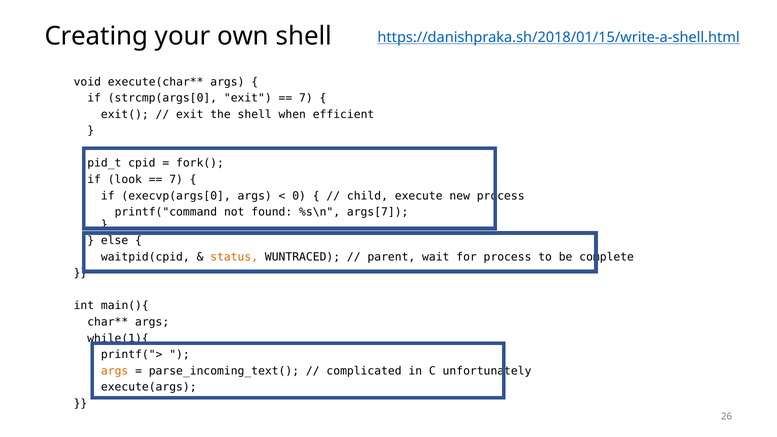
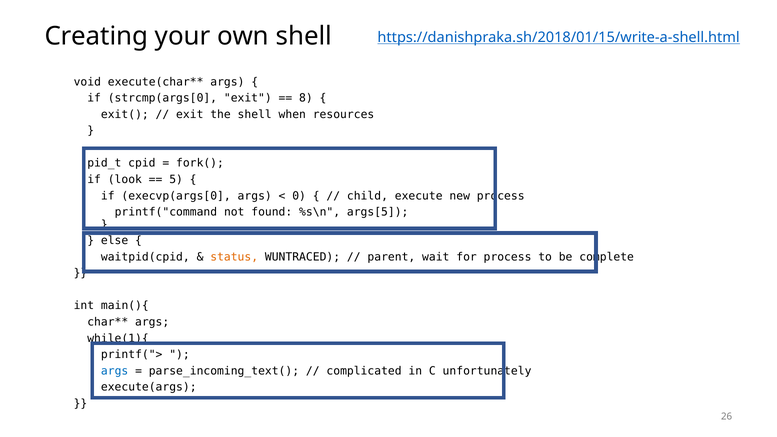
7 at (306, 98): 7 -> 8
efficient: efficient -> resources
7 at (176, 180): 7 -> 5
args[7: args[7 -> args[5
args at (115, 371) colour: orange -> blue
